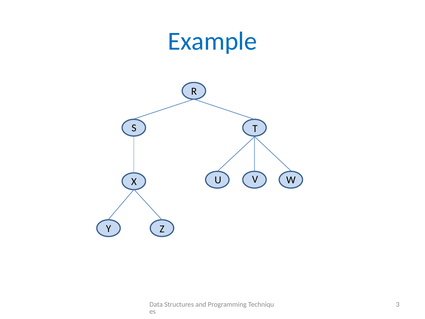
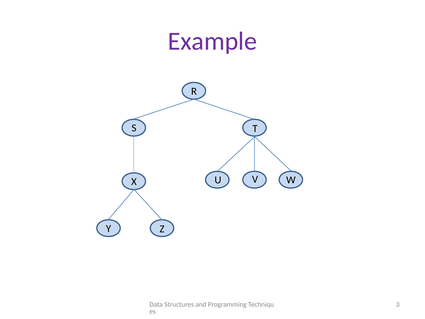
Example colour: blue -> purple
